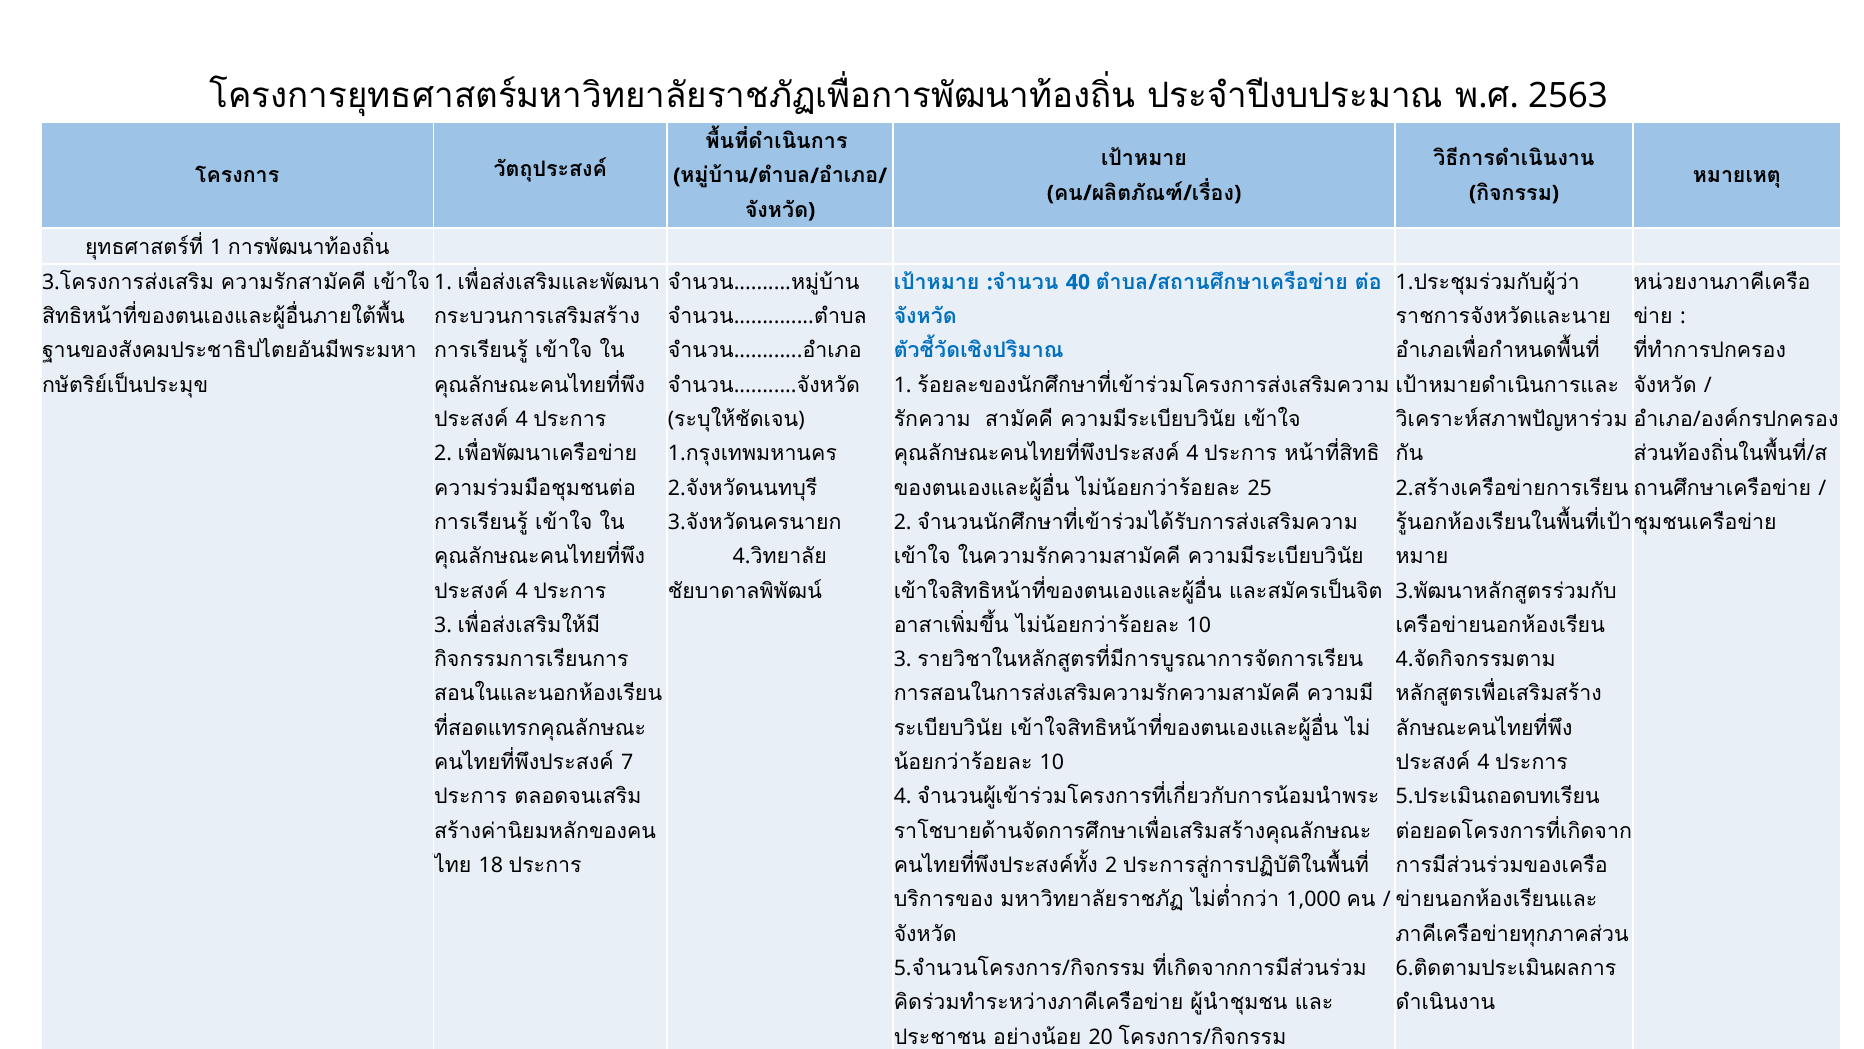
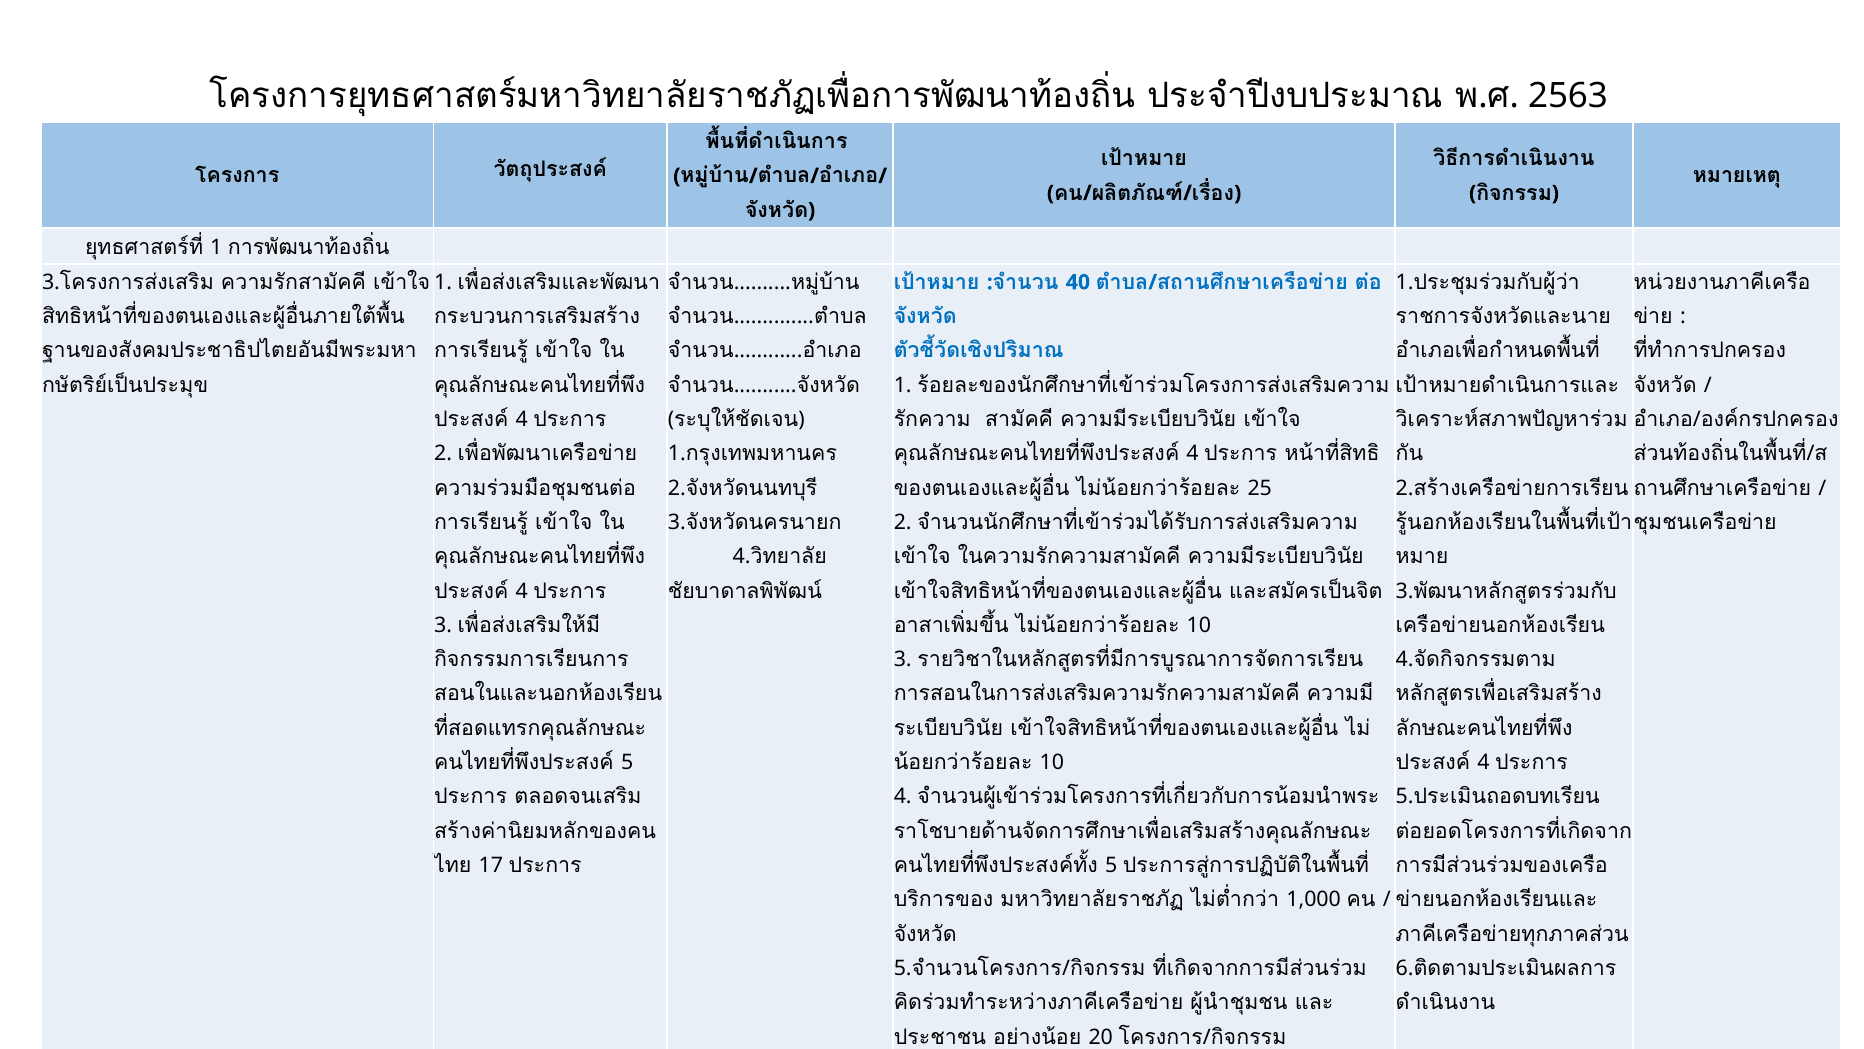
7 at (627, 762): 7 -> 5
18: 18 -> 17
2 at (1111, 865): 2 -> 5
